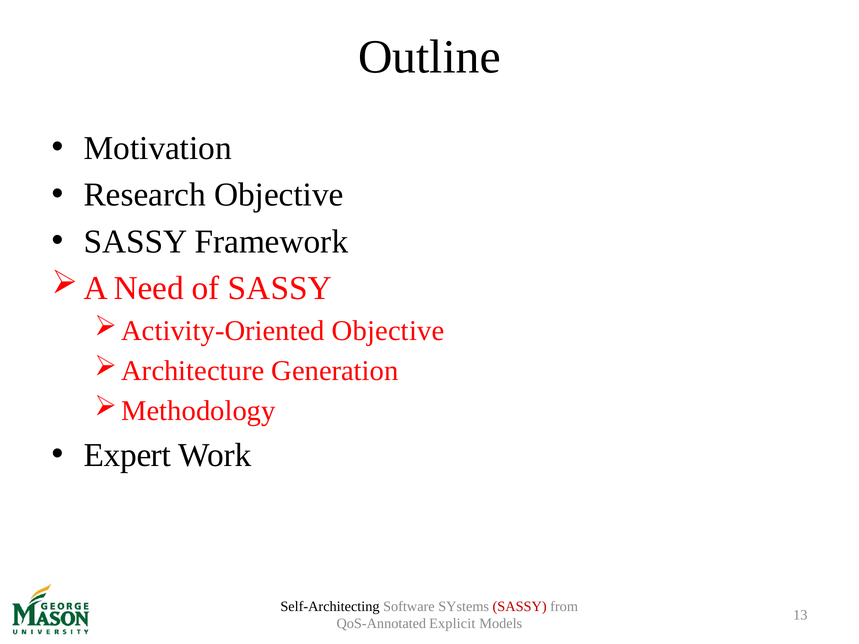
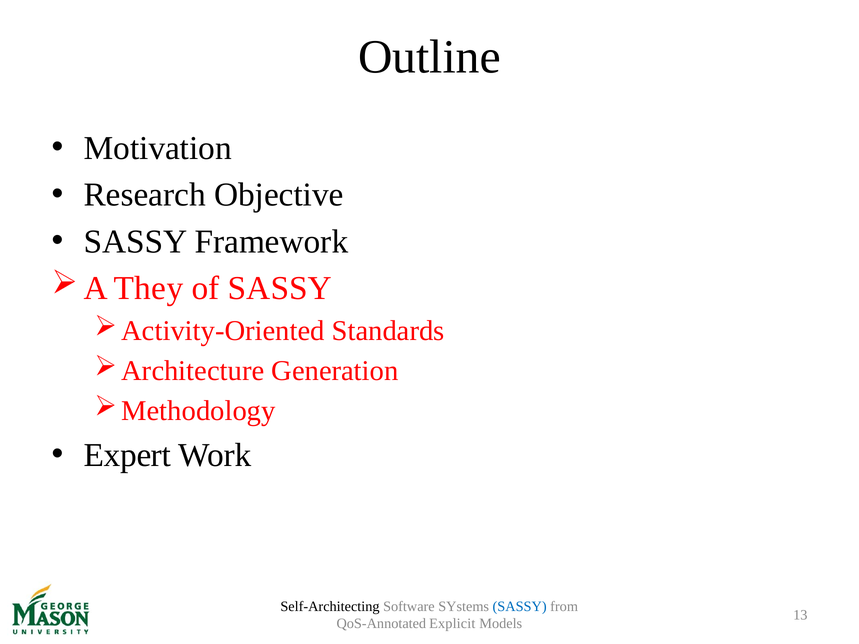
Need: Need -> They
Objective at (388, 331): Objective -> Standards
SASSY at (520, 607) colour: red -> blue
